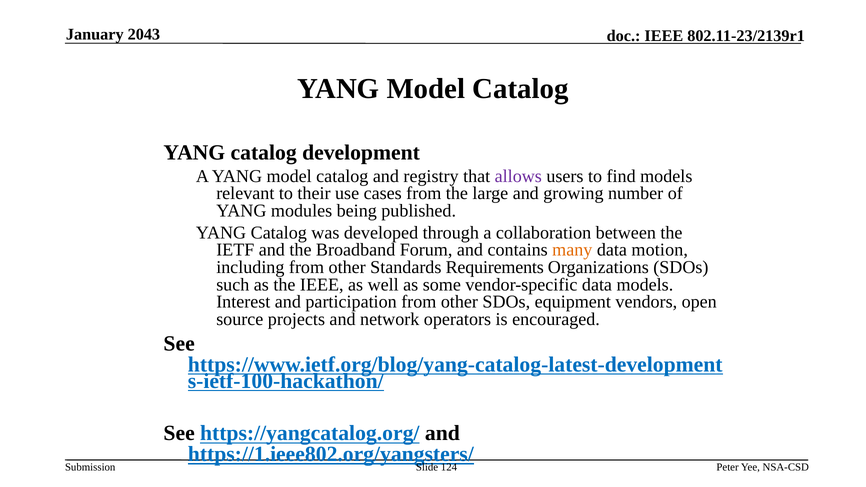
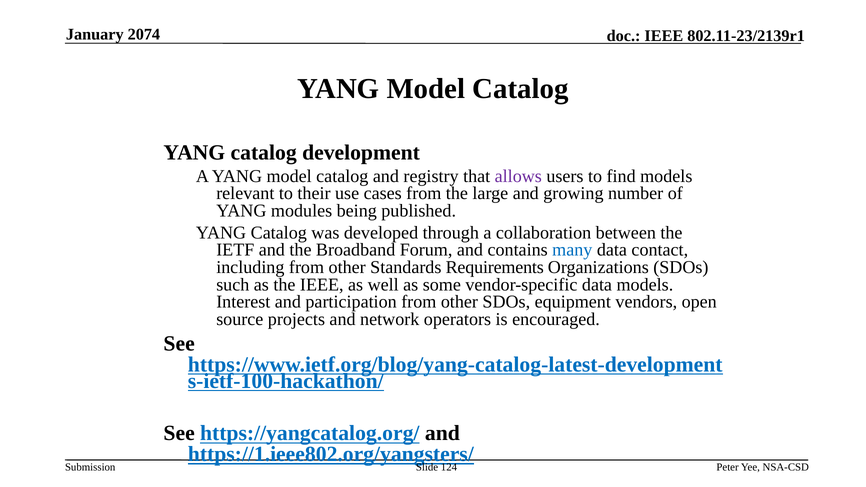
2043: 2043 -> 2074
many colour: orange -> blue
motion: motion -> contact
